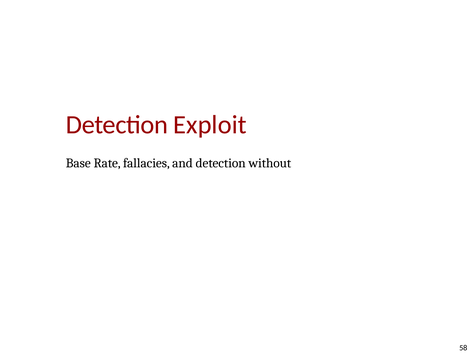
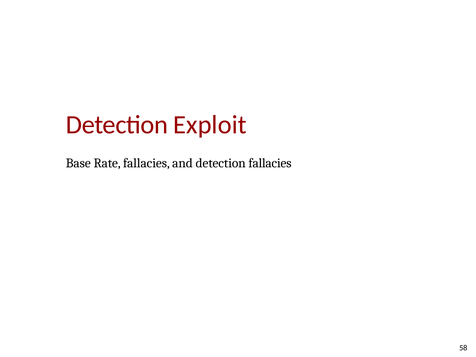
detection without: without -> fallacies
